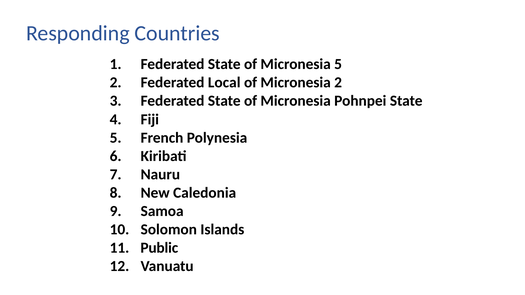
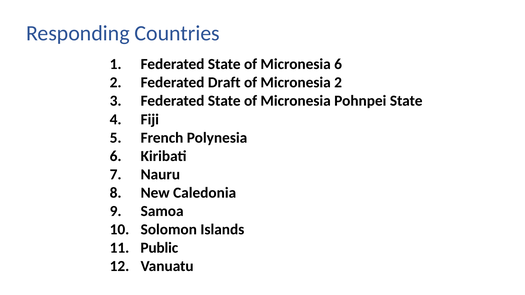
Micronesia 5: 5 -> 6
Local: Local -> Draft
